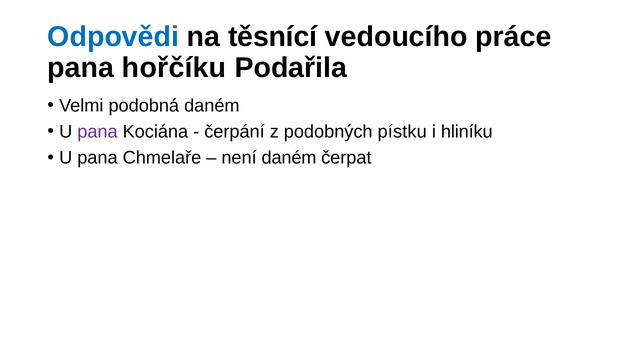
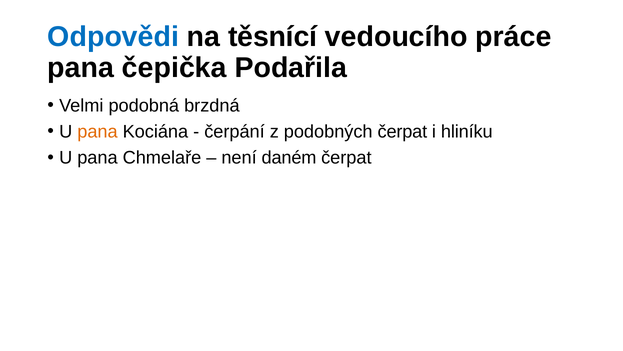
hořčíku: hořčíku -> čepička
podobná daném: daném -> brzdná
pana at (97, 131) colour: purple -> orange
podobných pístku: pístku -> čerpat
